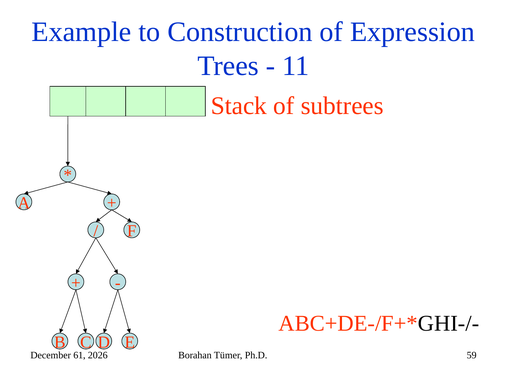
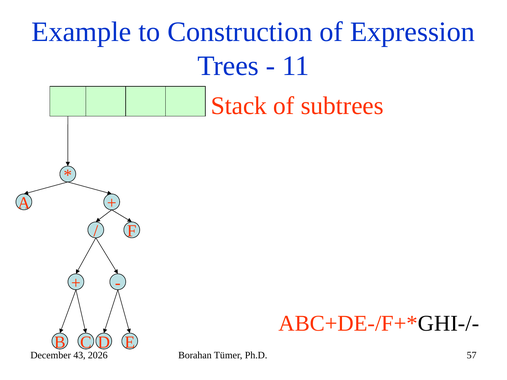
61: 61 -> 43
59: 59 -> 57
